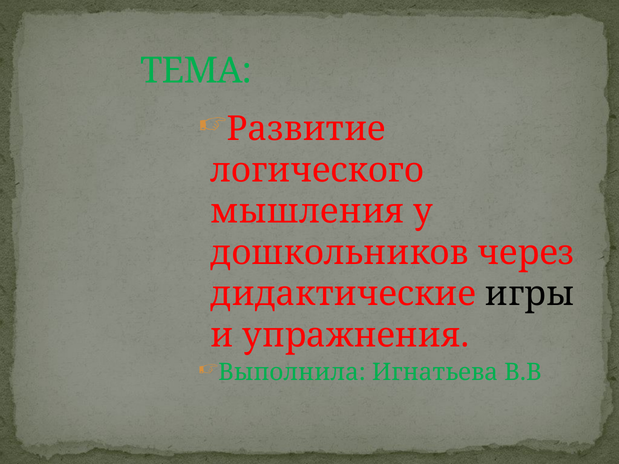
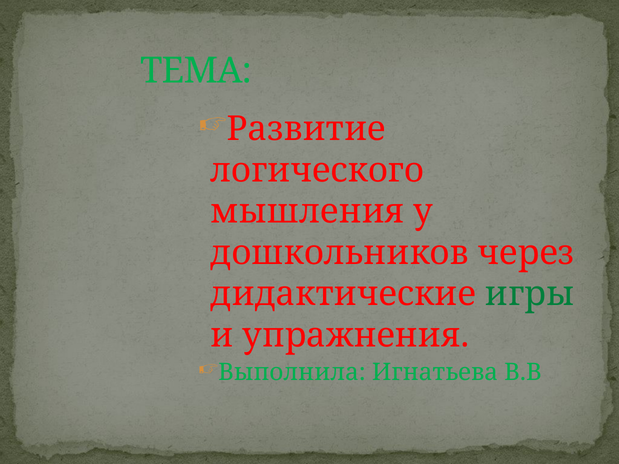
игры colour: black -> green
